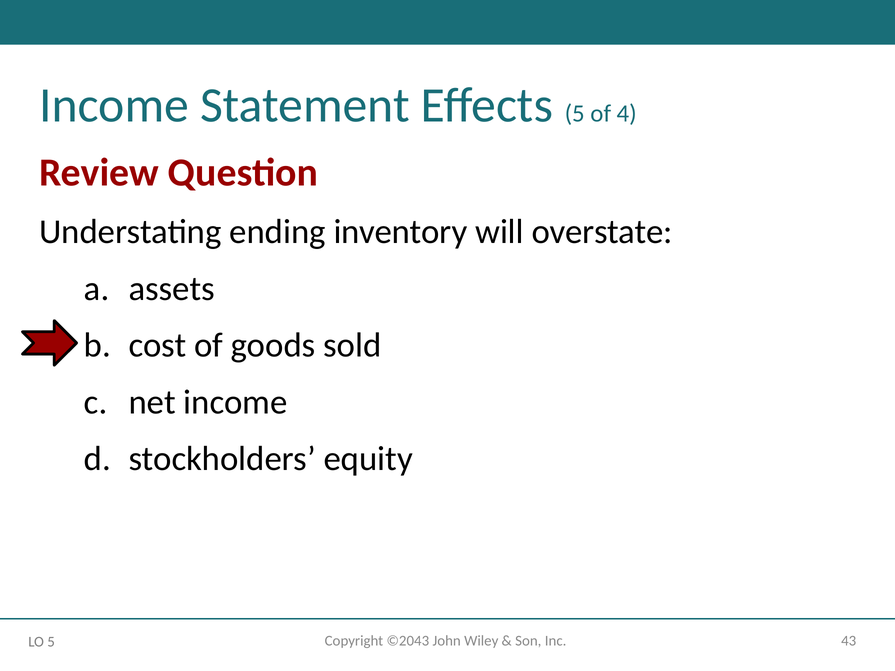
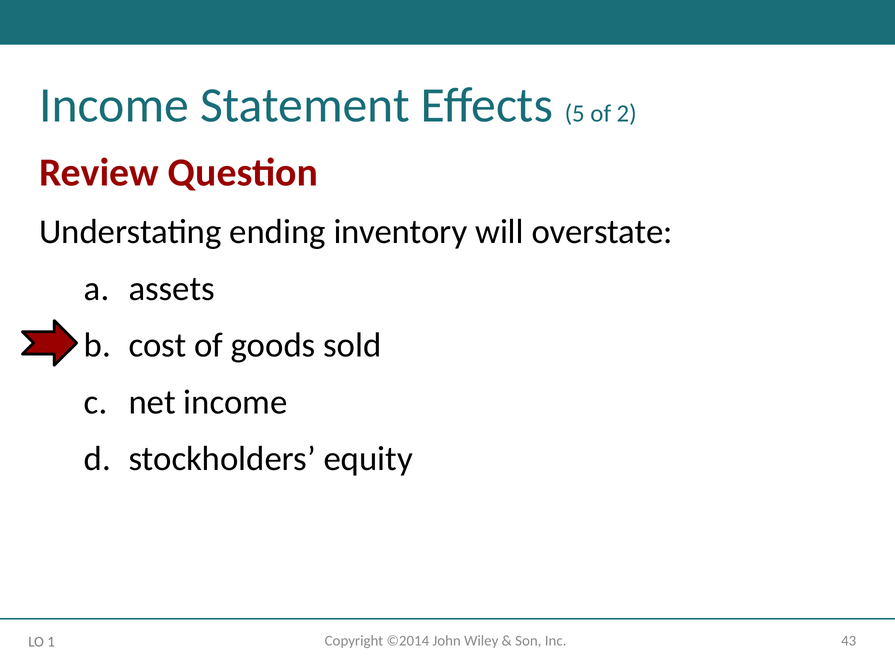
4: 4 -> 2
©2043: ©2043 -> ©2014
LO 5: 5 -> 1
